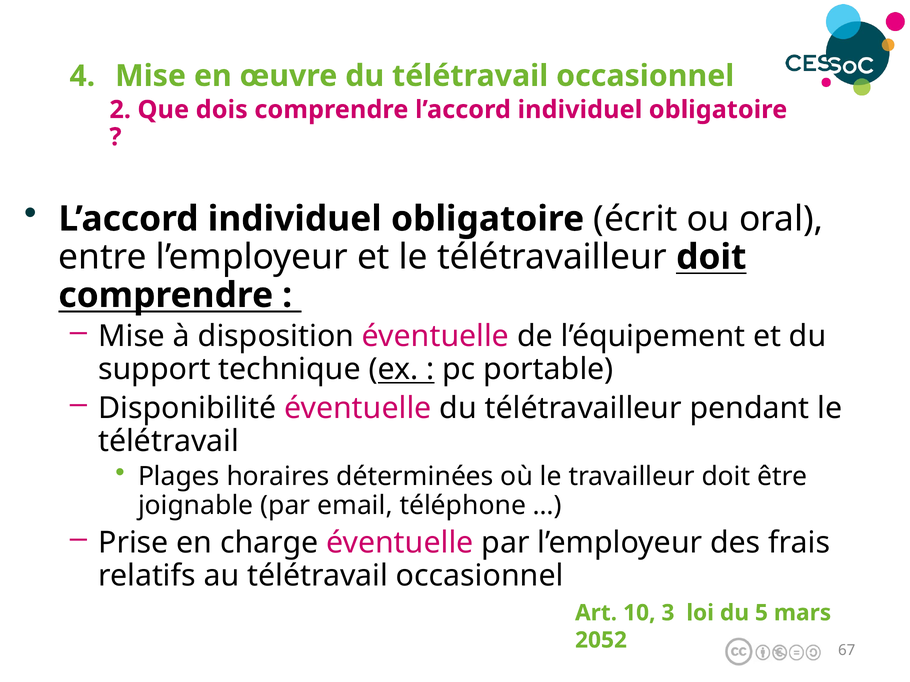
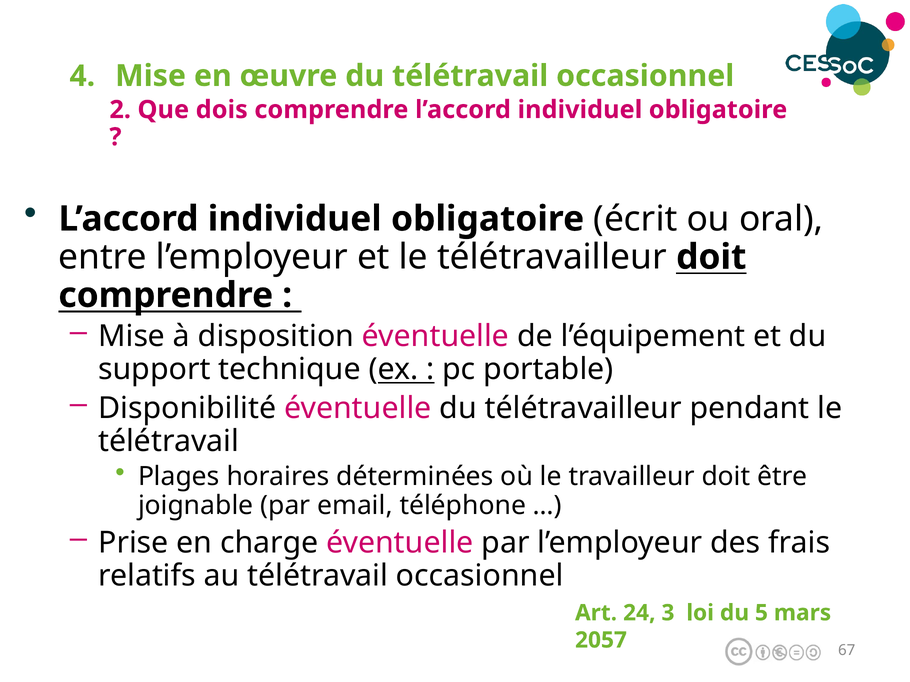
10: 10 -> 24
2052: 2052 -> 2057
